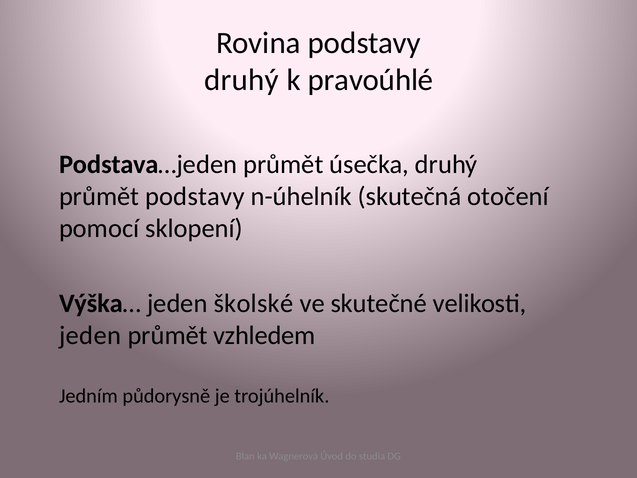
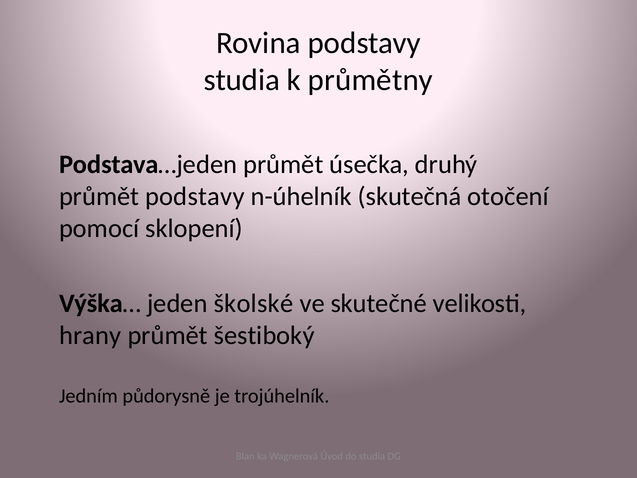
druhý at (242, 80): druhý -> studia
pravoúhlé: pravoúhlé -> průmětny
jeden at (90, 335): jeden -> hrany
vzhledem: vzhledem -> šestiboký
